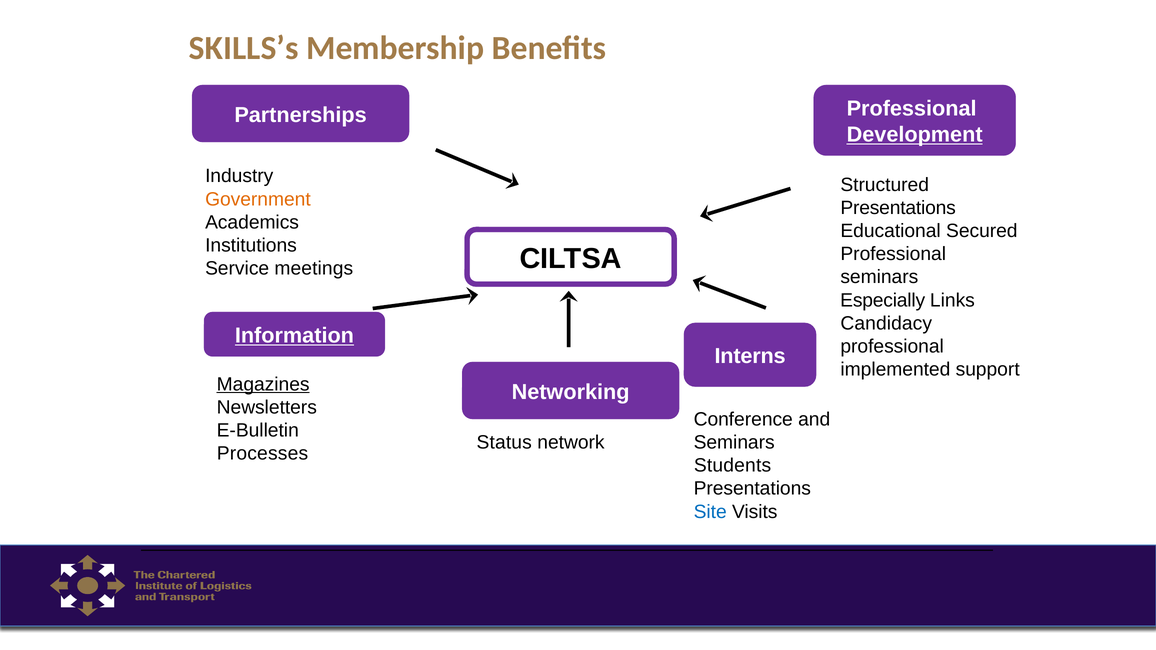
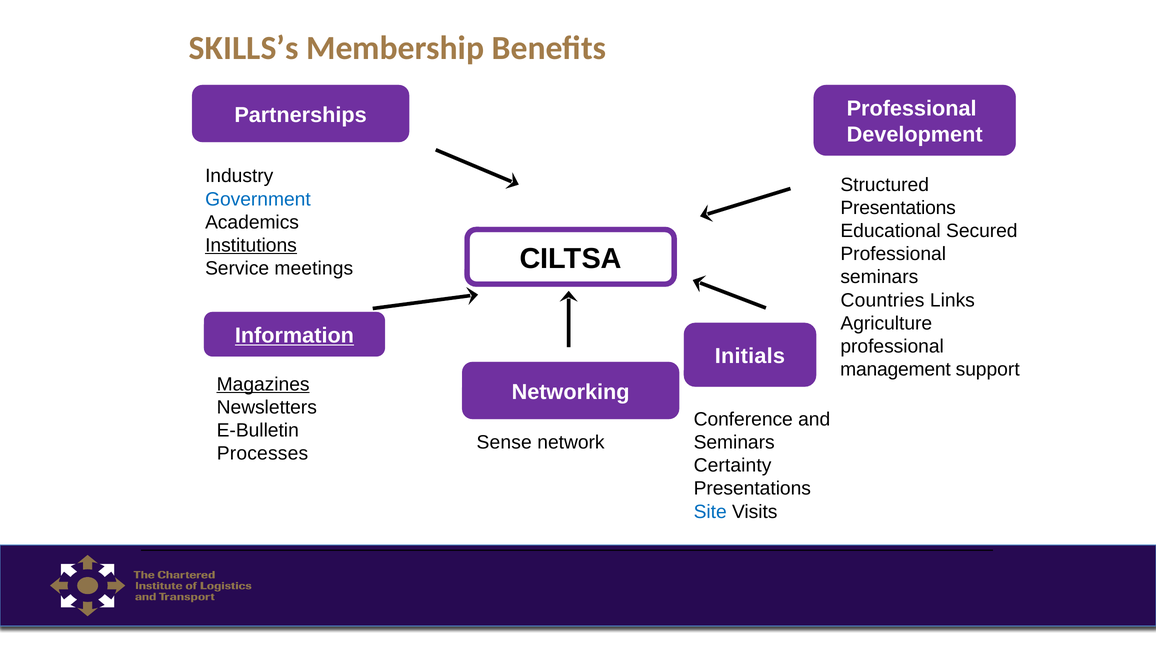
Development underline: present -> none
Government colour: orange -> blue
Institutions underline: none -> present
Especially: Especially -> Countries
Candidacy: Candidacy -> Agriculture
Interns: Interns -> Initials
implemented: implemented -> management
Status: Status -> Sense
Students: Students -> Certainty
